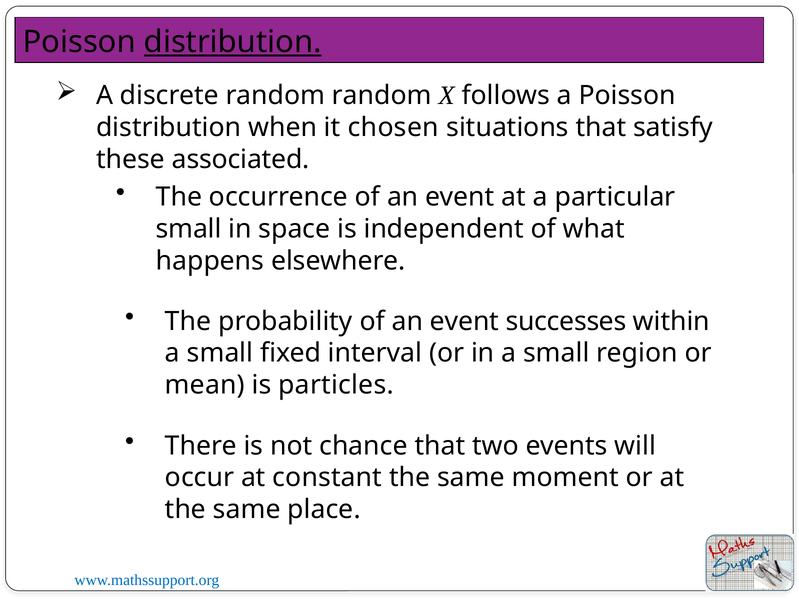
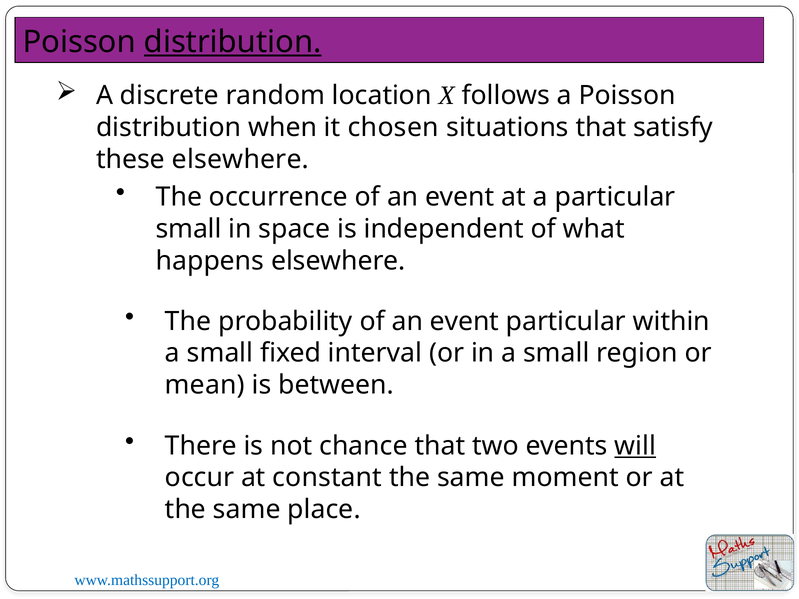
random random: random -> location
these associated: associated -> elsewhere
event successes: successes -> particular
particles: particles -> between
will underline: none -> present
